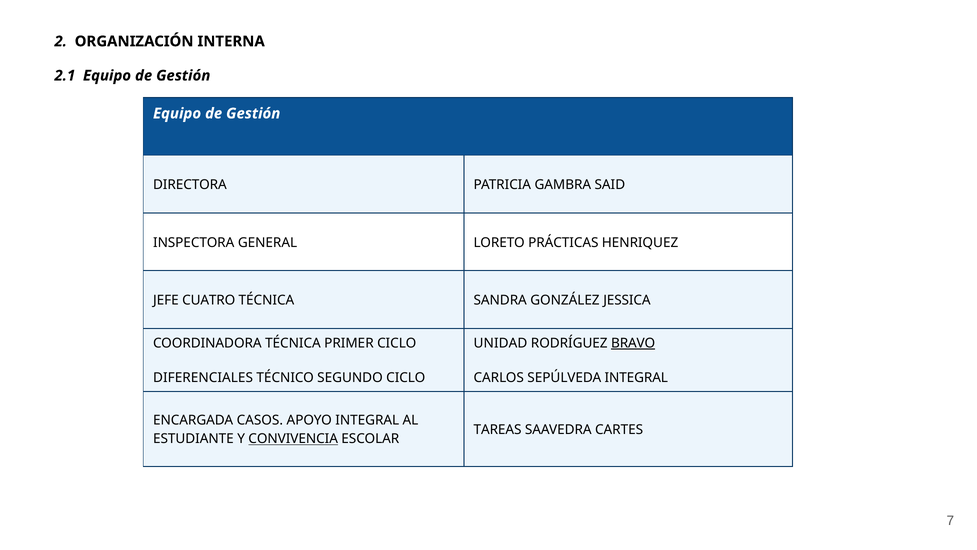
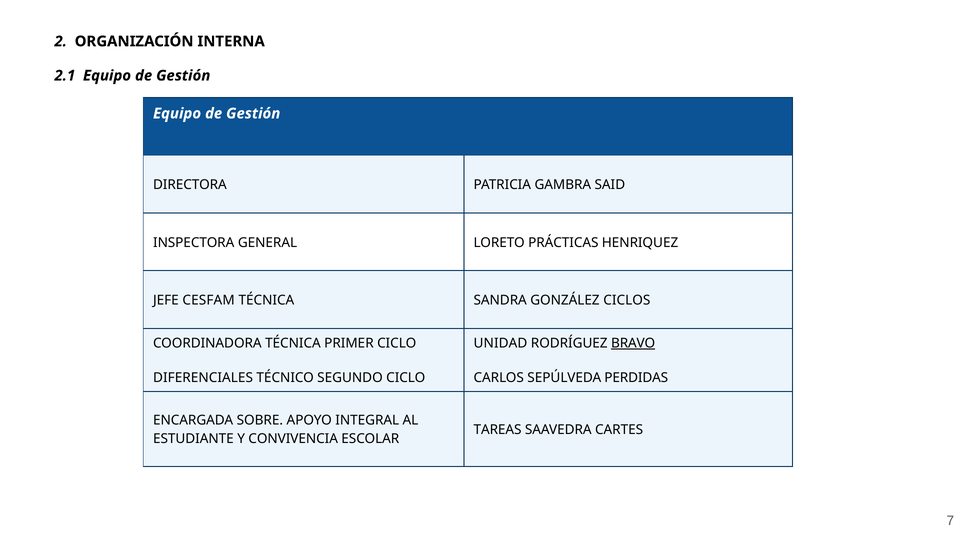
CUATRO: CUATRO -> CESFAM
JESSICA: JESSICA -> CICLOS
SEPÚLVEDA INTEGRAL: INTEGRAL -> PERDIDAS
CASOS: CASOS -> SOBRE
CONVIVENCIA underline: present -> none
